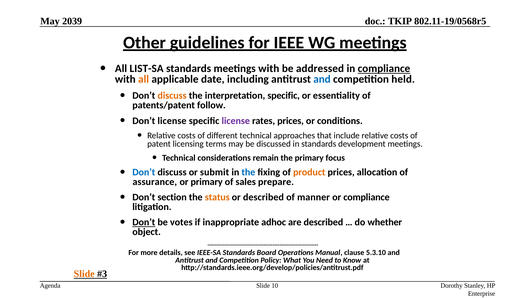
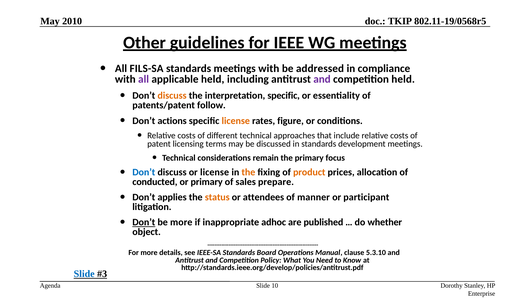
2039: 2039 -> 2010
LIST-SA: LIST-SA -> FILS-SA
compliance at (384, 69) underline: present -> none
all at (144, 79) colour: orange -> purple
applicable date: date -> held
and at (322, 79) colour: blue -> purple
Don’t license: license -> actions
license at (236, 121) colour: purple -> orange
rates prices: prices -> figure
or submit: submit -> license
the at (248, 172) colour: blue -> orange
assurance: assurance -> conducted
section: section -> applies
or described: described -> attendees
or compliance: compliance -> participant
be votes: votes -> more
are described: described -> published
Slide at (84, 274) colour: orange -> blue
